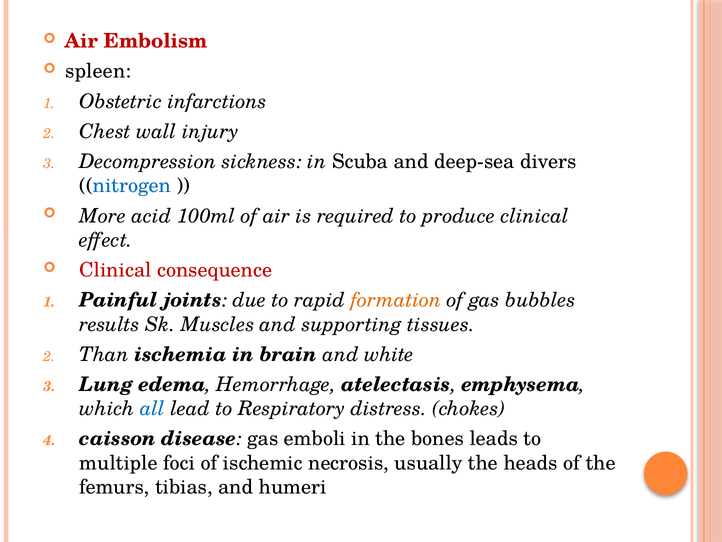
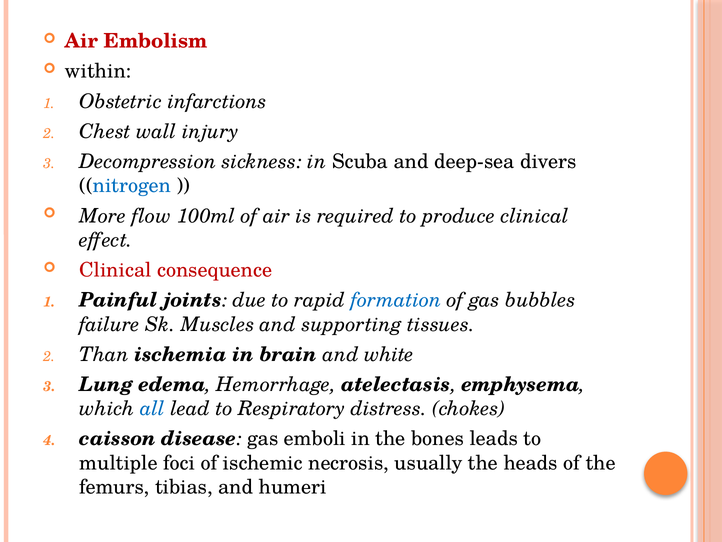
spleen: spleen -> within
acid: acid -> flow
formation colour: orange -> blue
results: results -> failure
